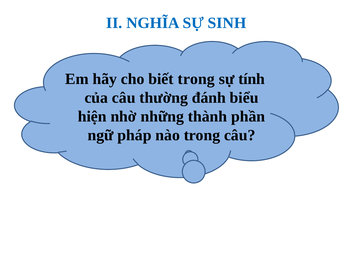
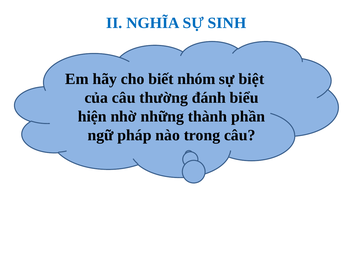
biết trong: trong -> nhóm
tính: tính -> biệt
